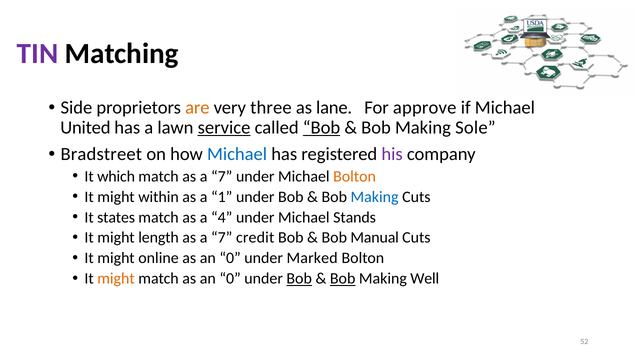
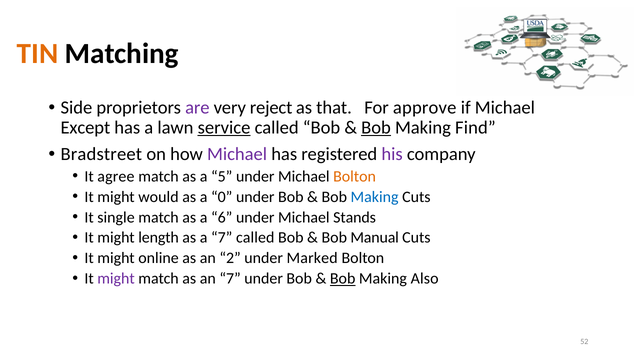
TIN colour: purple -> orange
are colour: orange -> purple
three: three -> reject
lane: lane -> that
United: United -> Except
Bob at (322, 128) underline: present -> none
Bob at (376, 128) underline: none -> present
Sole: Sole -> Find
Michael at (237, 154) colour: blue -> purple
which: which -> agree
match as a 7: 7 -> 5
within: within -> would
1: 1 -> 0
states: states -> single
4: 4 -> 6
7 credit: credit -> called
0 at (230, 258): 0 -> 2
might at (116, 279) colour: orange -> purple
match as an 0: 0 -> 7
Bob at (299, 279) underline: present -> none
Well: Well -> Also
